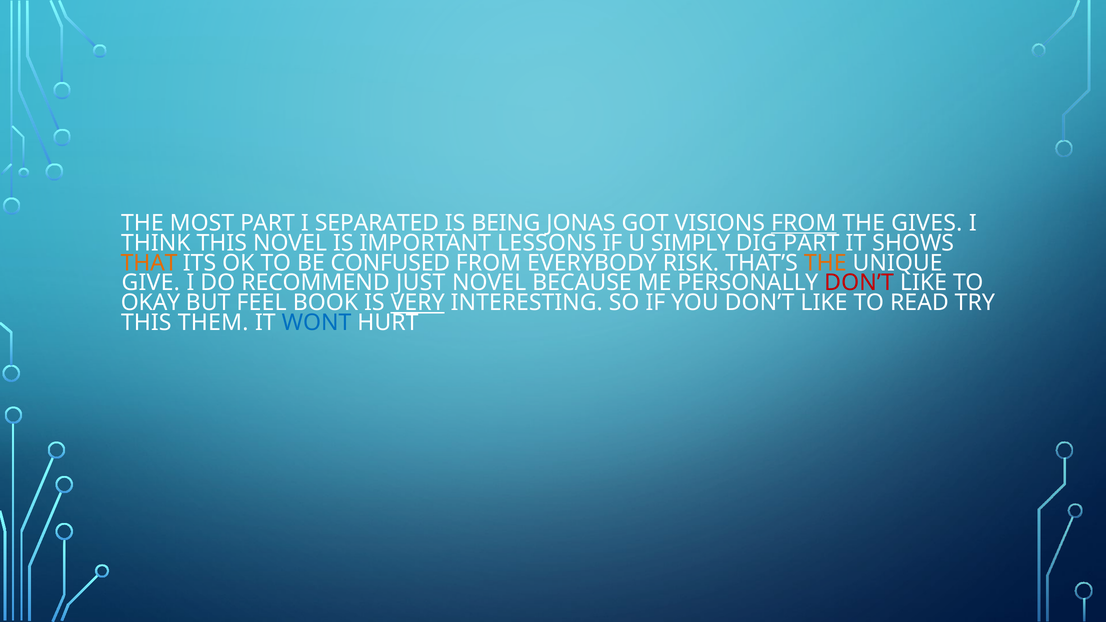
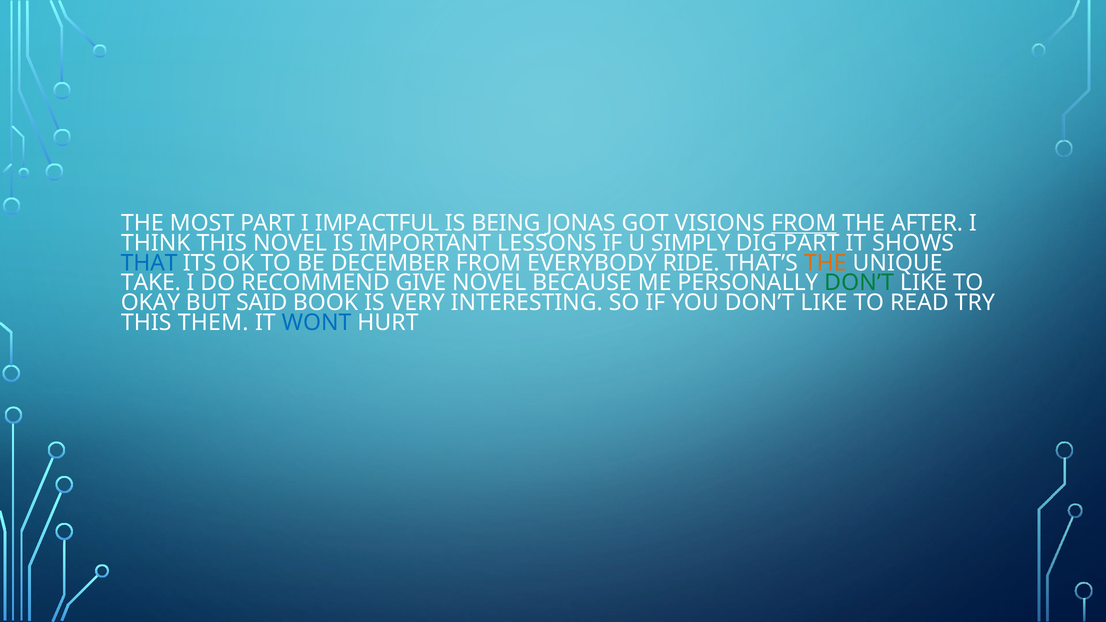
SEPARATED: SEPARATED -> IMPACTFUL
GIVES: GIVES -> AFTER
THAT colour: orange -> blue
CONFUSED: CONFUSED -> DECEMBER
RISK: RISK -> RIDE
GIVE: GIVE -> TAKE
JUST: JUST -> GIVE
DON’T at (859, 283) colour: red -> green
FEEL: FEEL -> SAID
VERY underline: present -> none
